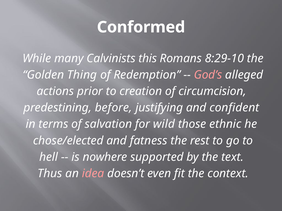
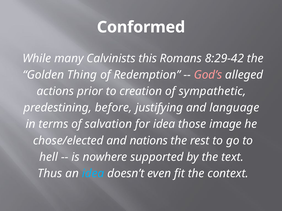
8:29-10: 8:29-10 -> 8:29-42
circumcision: circumcision -> sympathetic
confident: confident -> language
for wild: wild -> idea
ethnic: ethnic -> image
fatness: fatness -> nations
idea at (93, 174) colour: pink -> light blue
